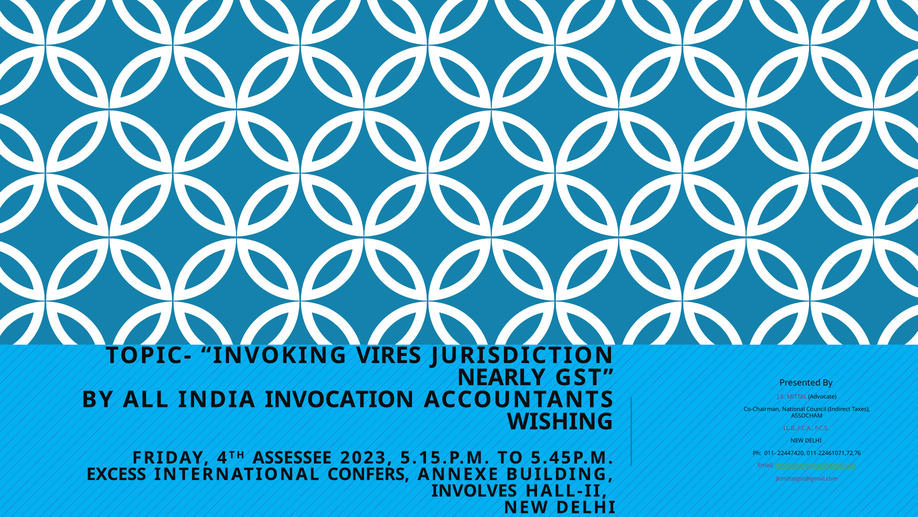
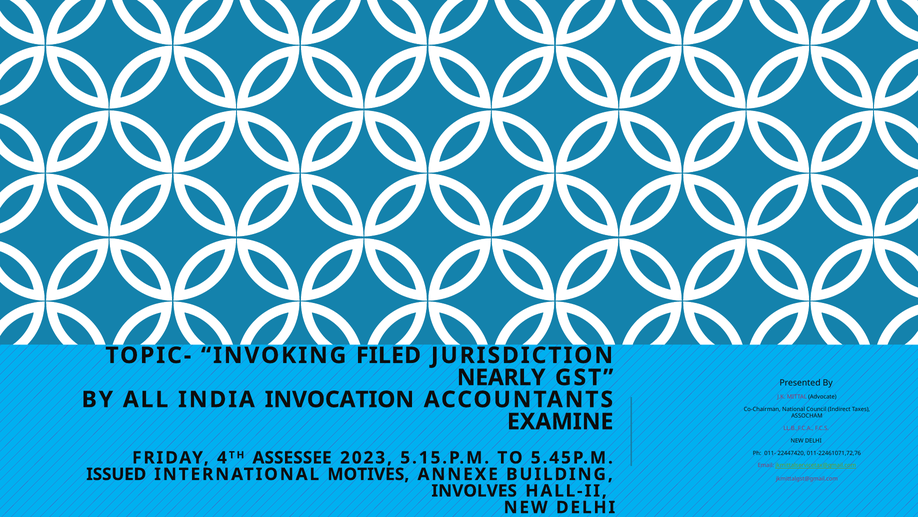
VIRES: VIRES -> FILED
WISHING: WISHING -> EXAMINE
EXCESS: EXCESS -> ISSUED
CONFERS: CONFERS -> MOTIVES
